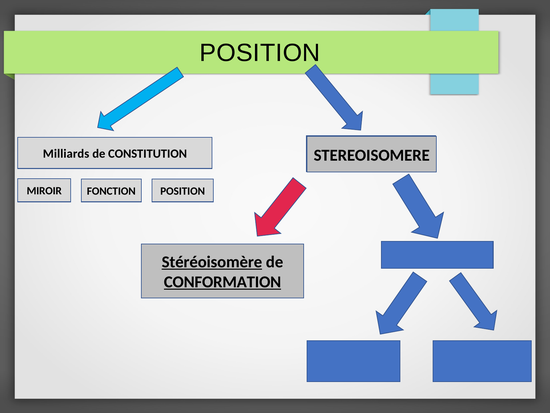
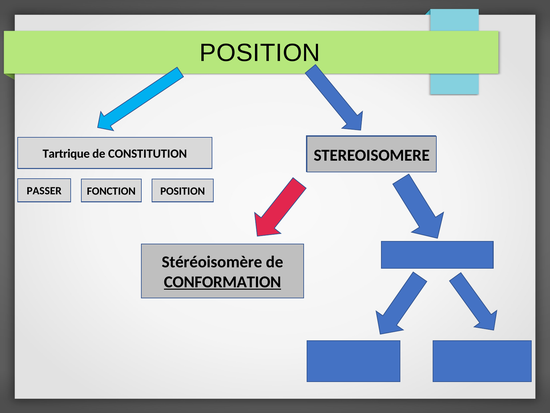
Milliards: Milliards -> Tartrique
MIROIR: MIROIR -> PASSER
Stéréoisomère underline: present -> none
